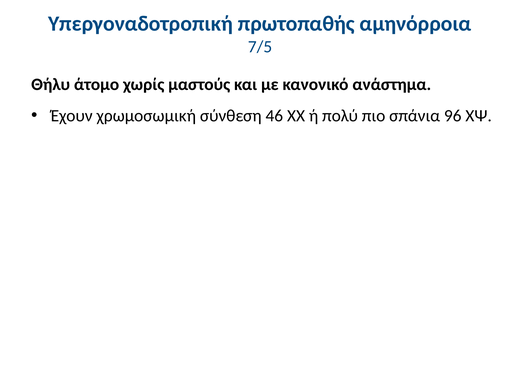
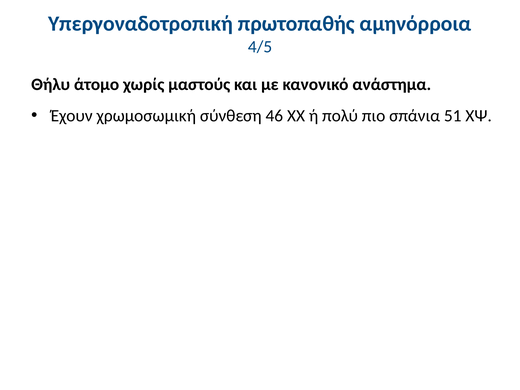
7/5: 7/5 -> 4/5
96: 96 -> 51
